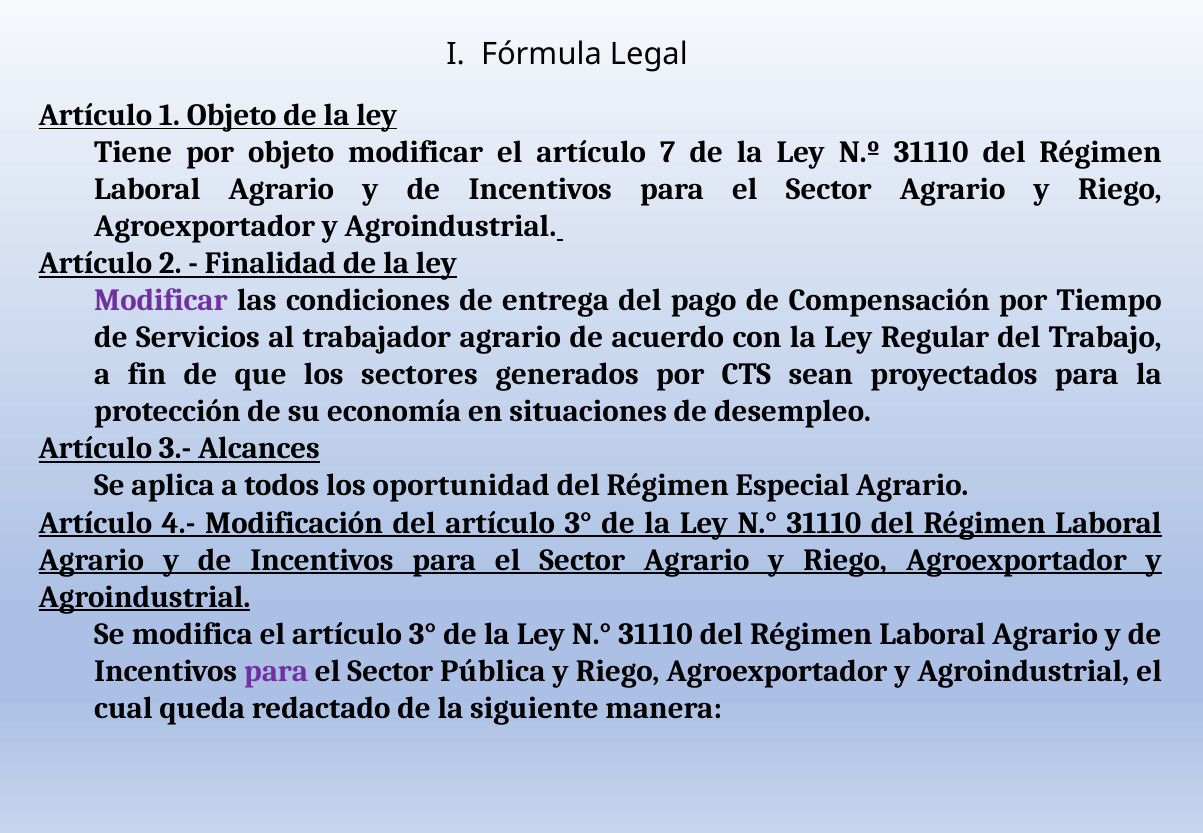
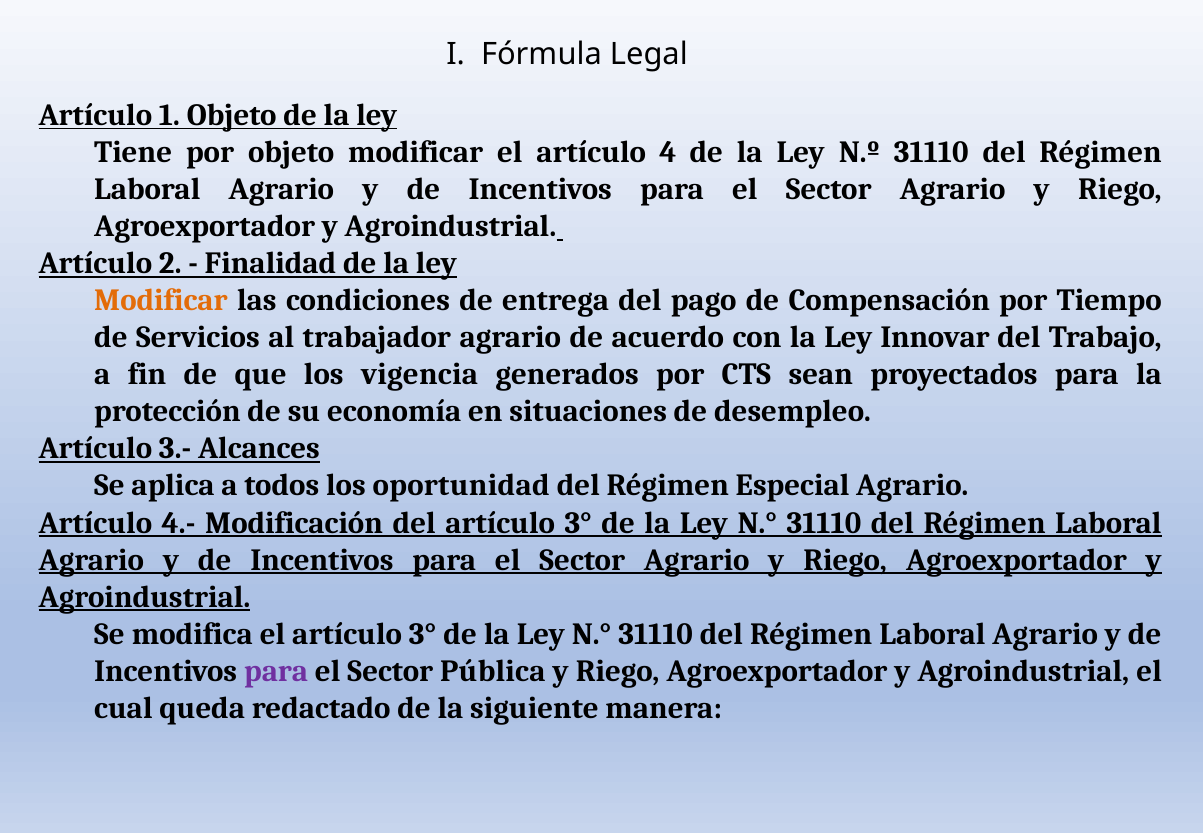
7: 7 -> 4
Modificar at (161, 301) colour: purple -> orange
Regular: Regular -> Innovar
sectores: sectores -> vigencia
